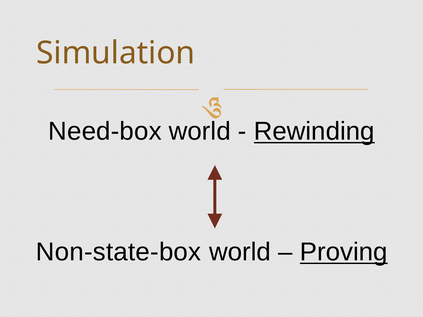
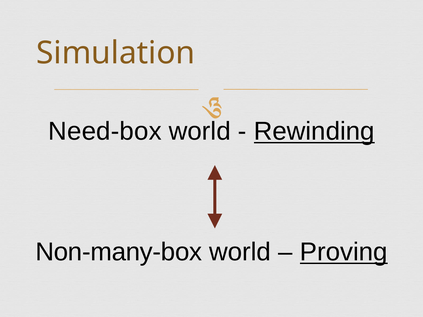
Non-state-box: Non-state-box -> Non-many-box
